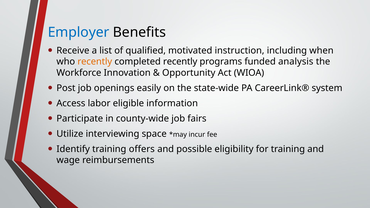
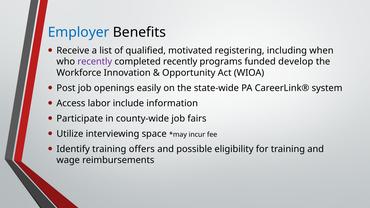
instruction: instruction -> registering
recently at (95, 62) colour: orange -> purple
analysis: analysis -> develop
eligible: eligible -> include
